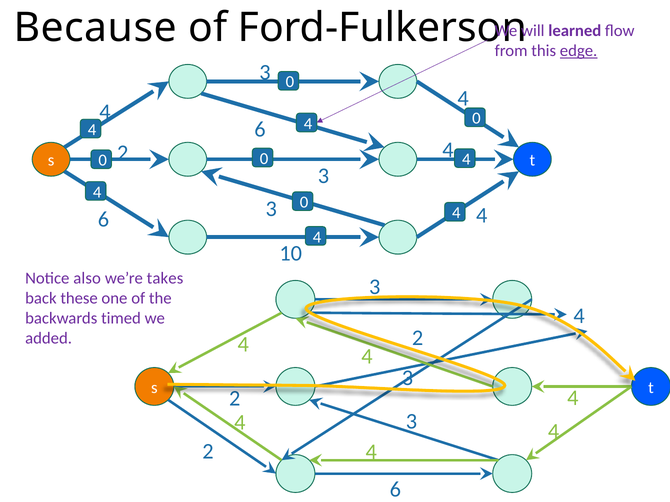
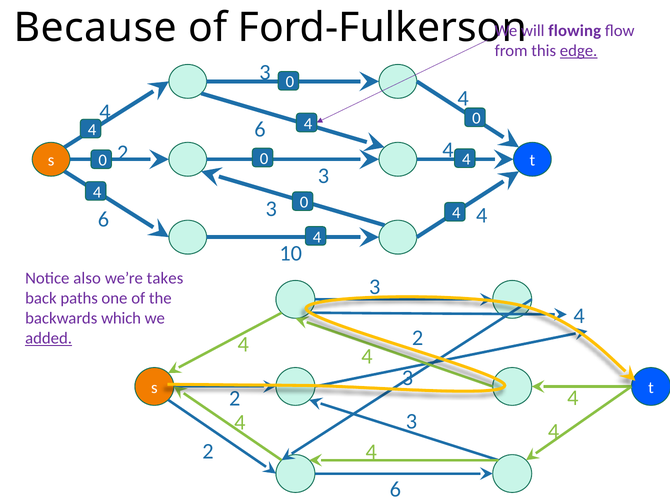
learned: learned -> flowing
these: these -> paths
timed: timed -> which
added underline: none -> present
